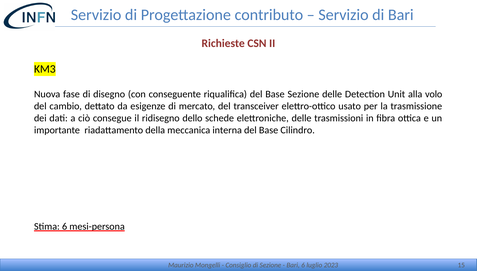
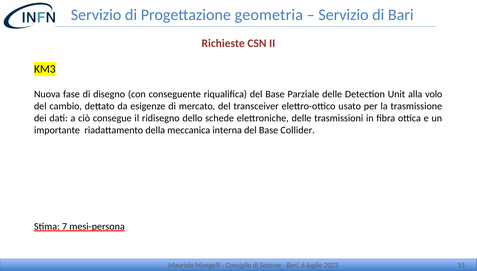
contributo: contributo -> geometria
Base Sezione: Sezione -> Parziale
Cilindro: Cilindro -> Collider
Stima 6: 6 -> 7
